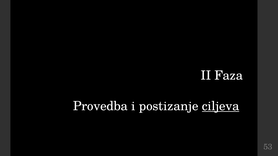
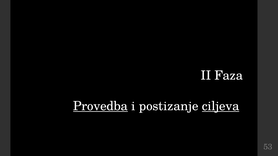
Provedba underline: none -> present
